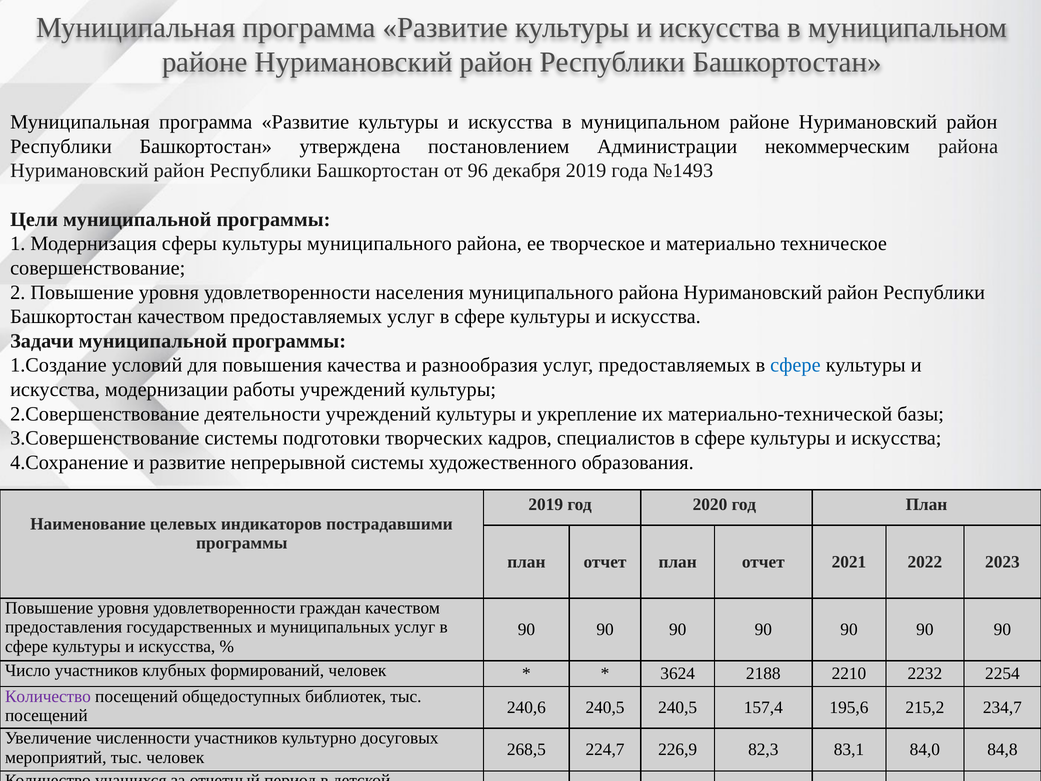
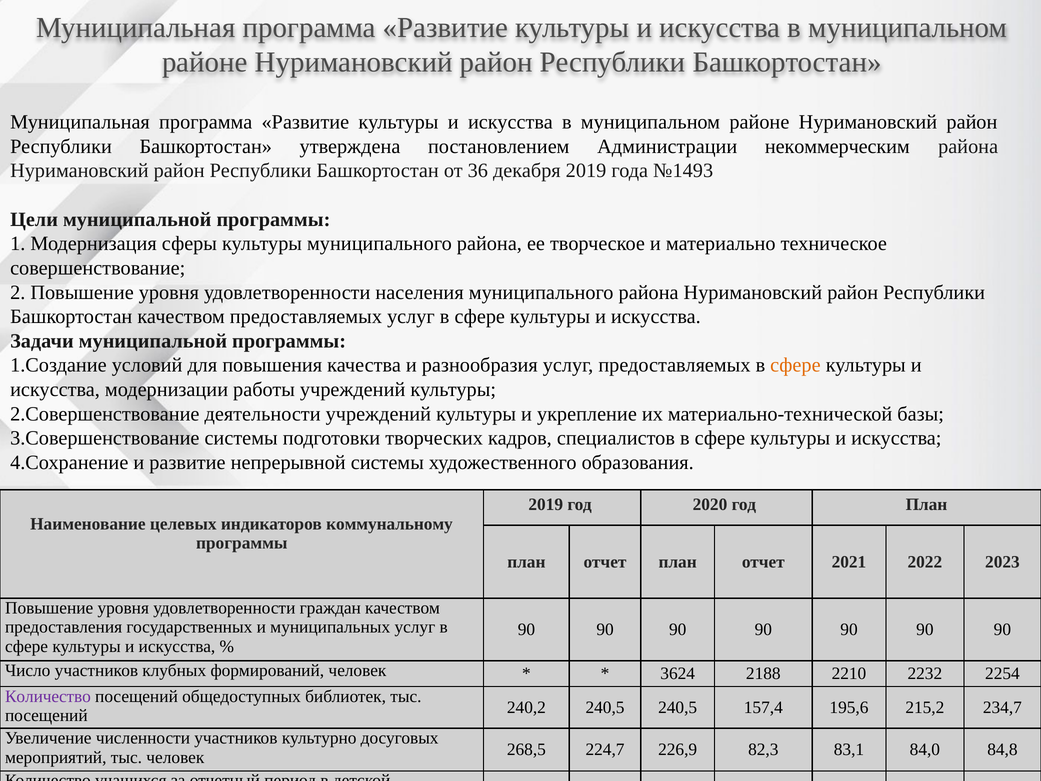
96: 96 -> 36
сфере at (795, 365) colour: blue -> orange
пострадавшими: пострадавшими -> коммунальному
240,6: 240,6 -> 240,2
